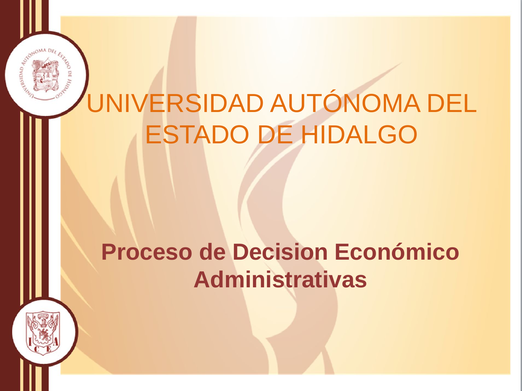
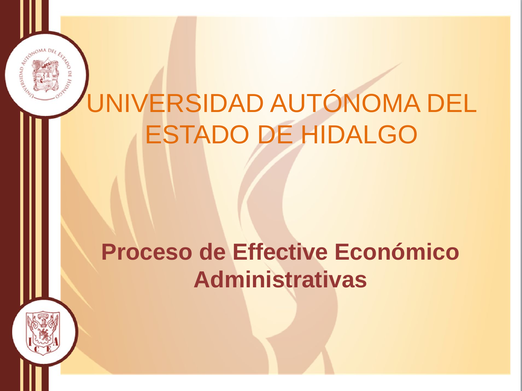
Decision: Decision -> Effective
